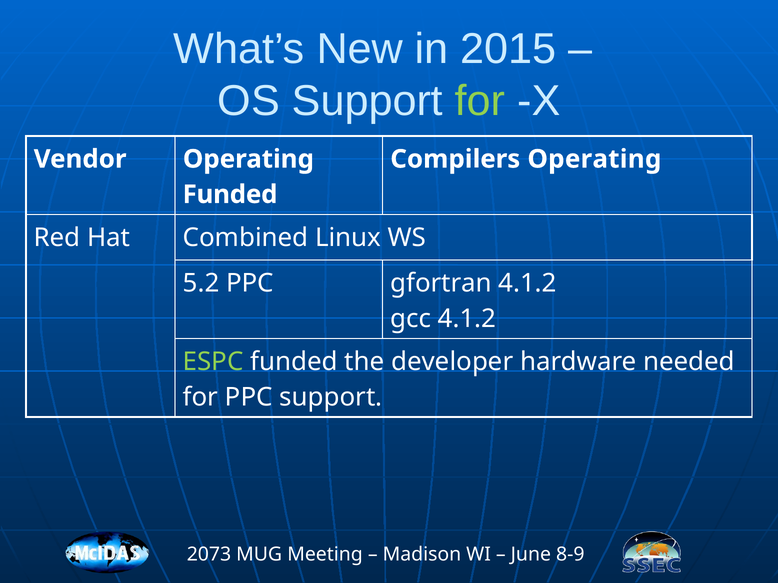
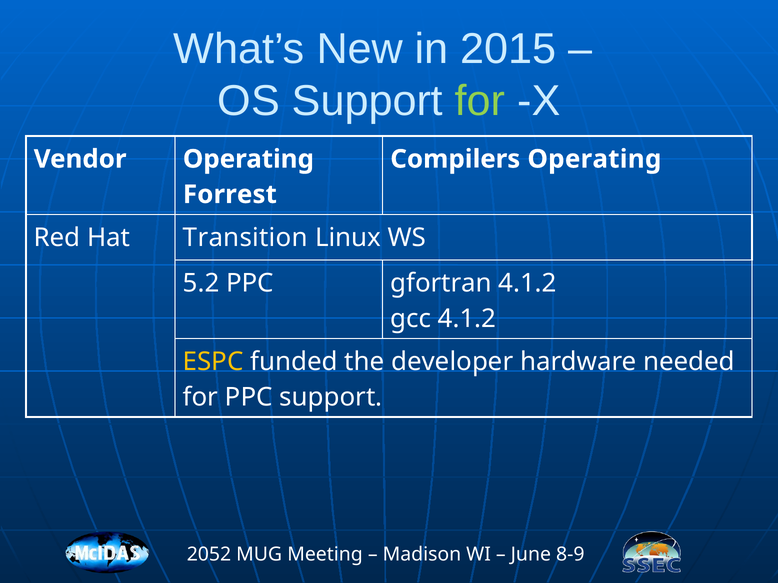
Funded at (230, 195): Funded -> Forrest
Combined: Combined -> Transition
ESPC colour: light green -> yellow
2073: 2073 -> 2052
